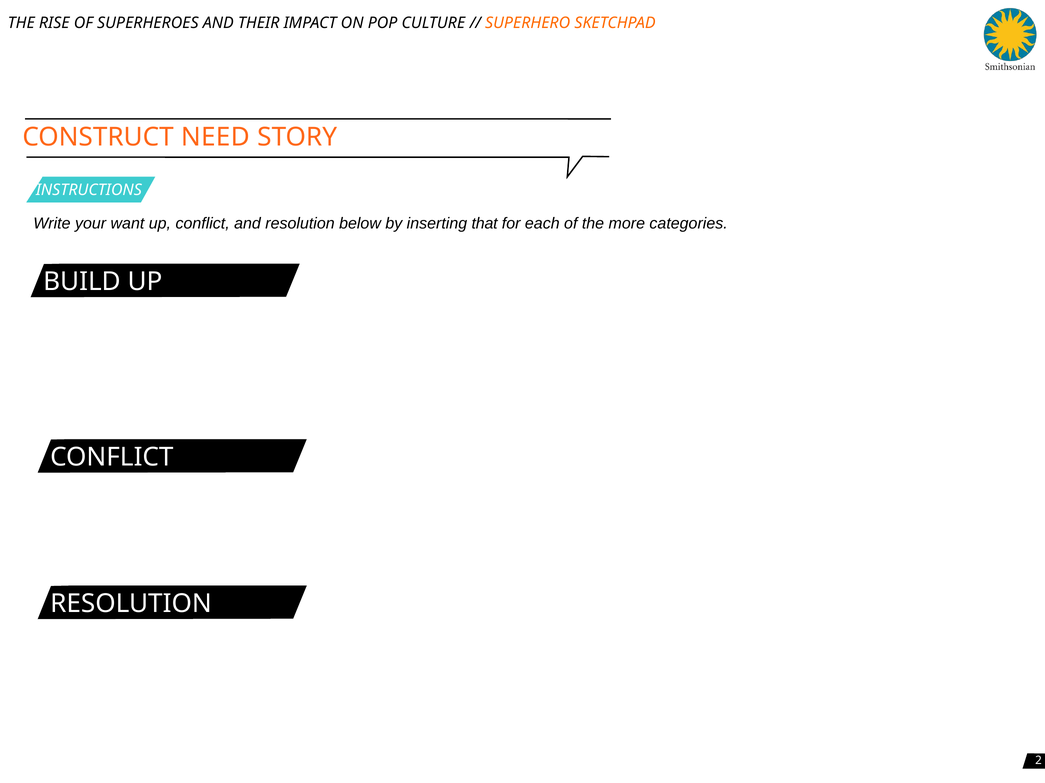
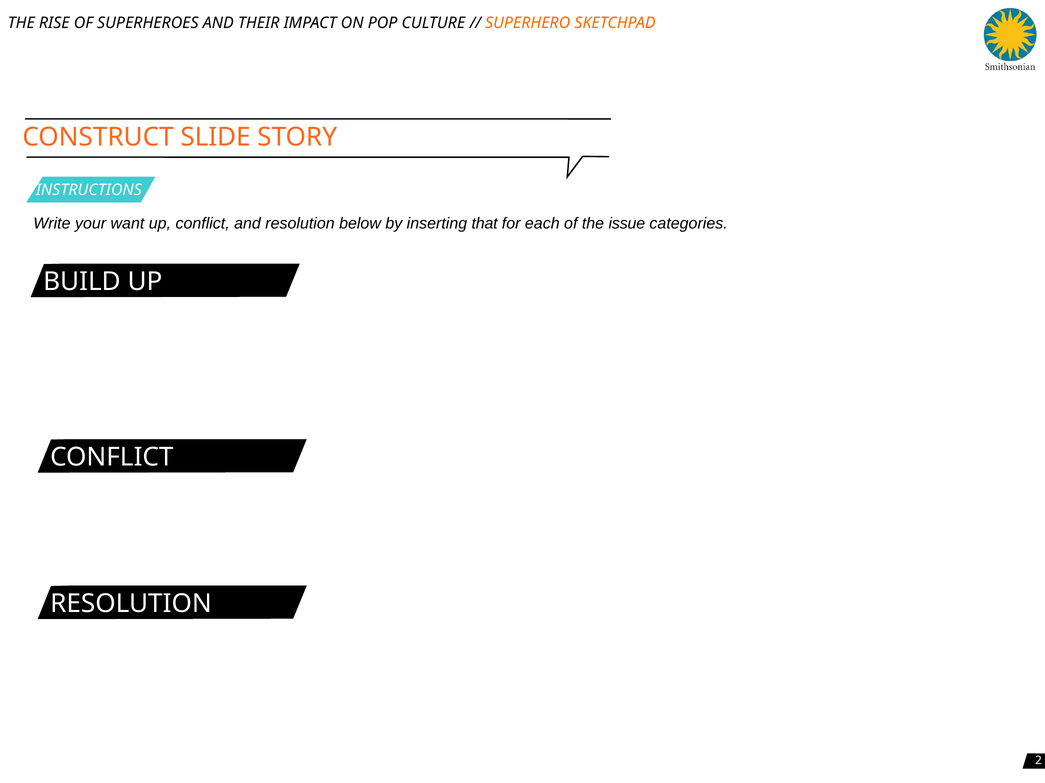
NEED: NEED -> SLIDE
more: more -> issue
